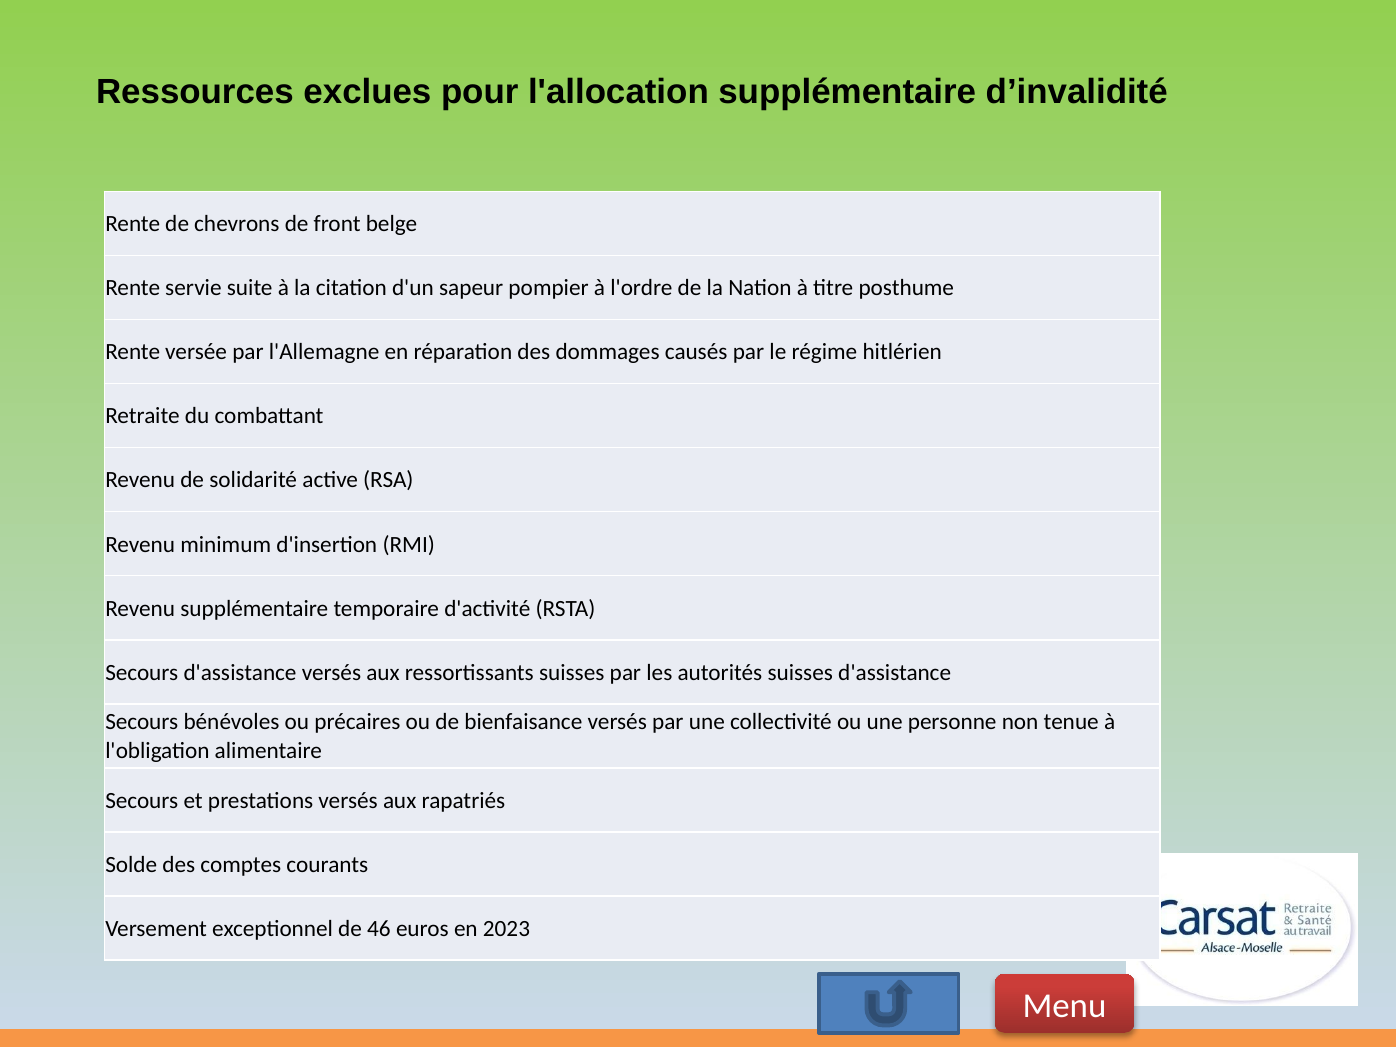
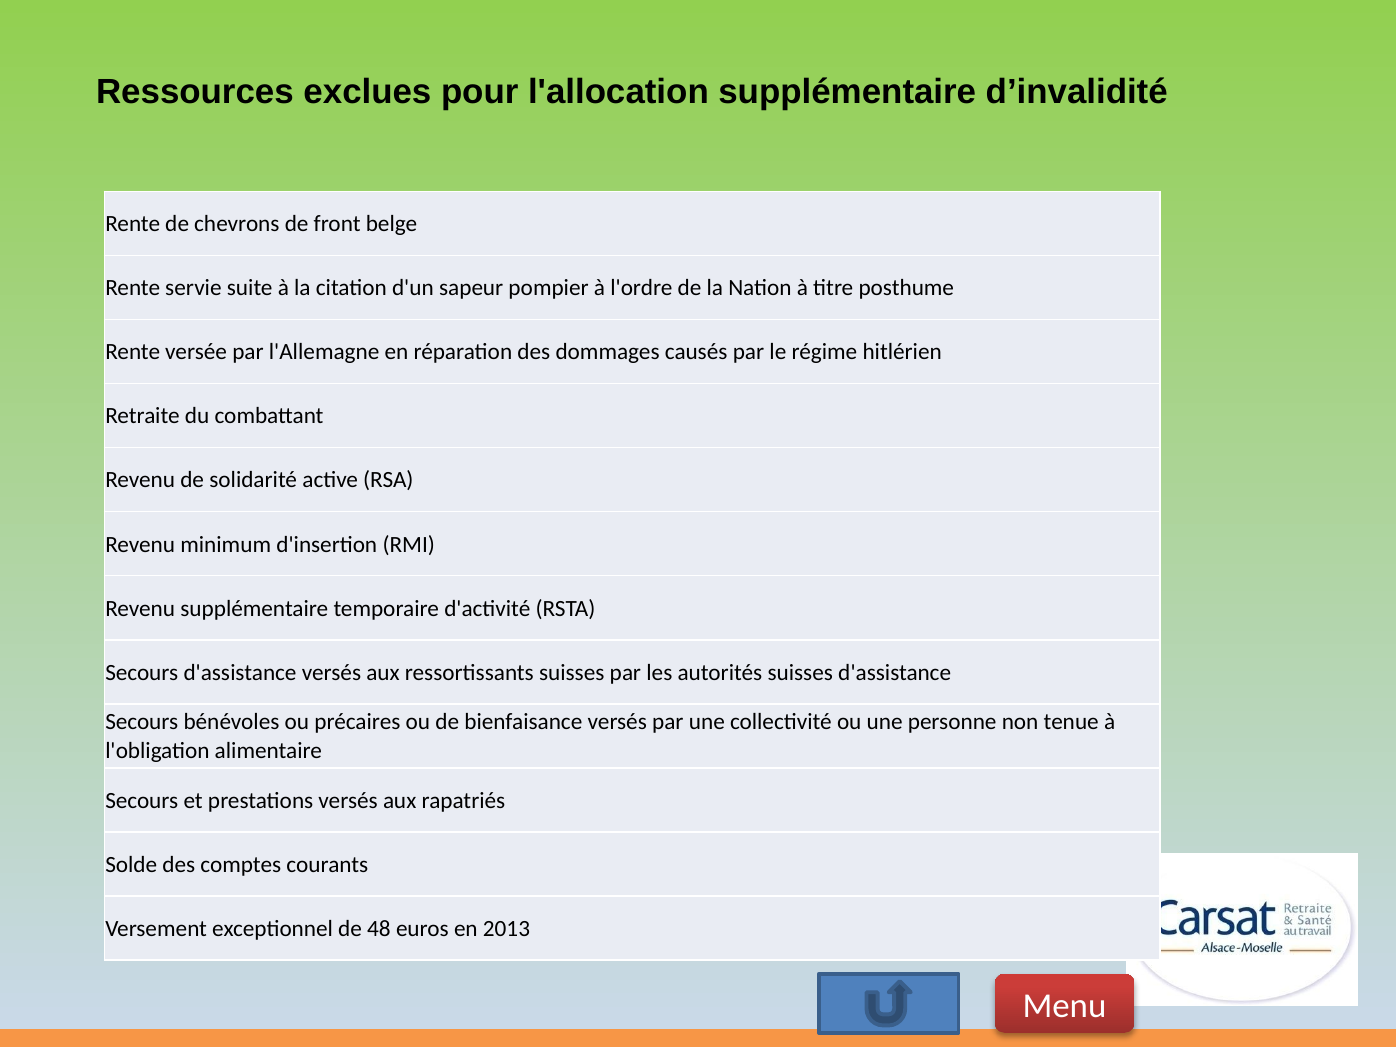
46: 46 -> 48
2023: 2023 -> 2013
